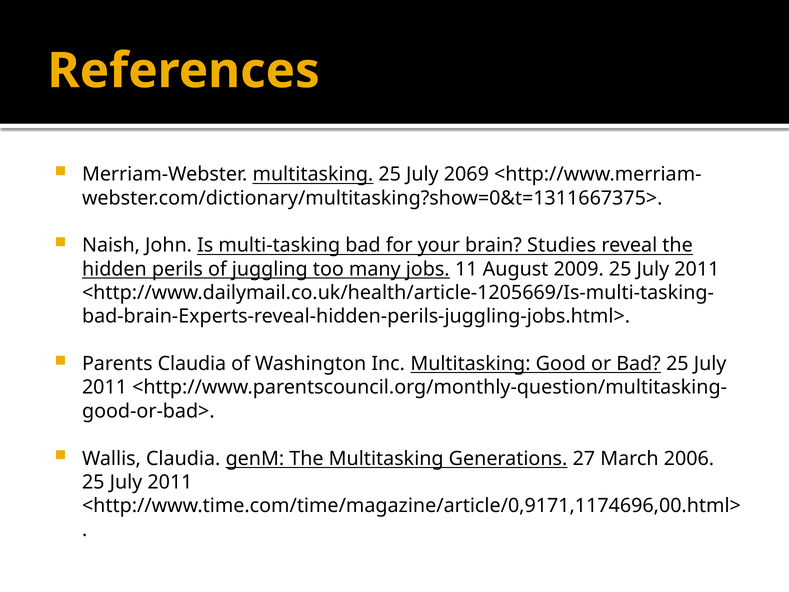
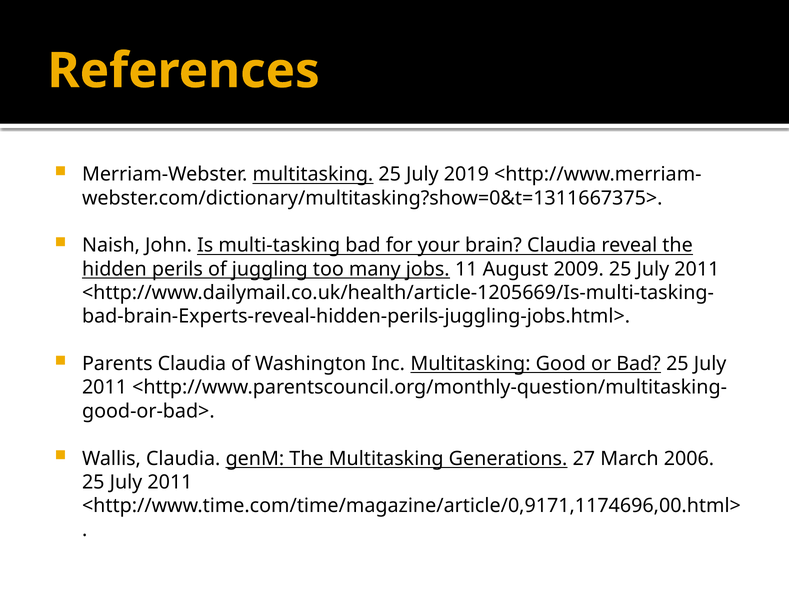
2069: 2069 -> 2019
brain Studies: Studies -> Claudia
